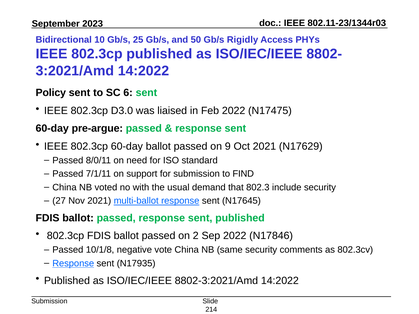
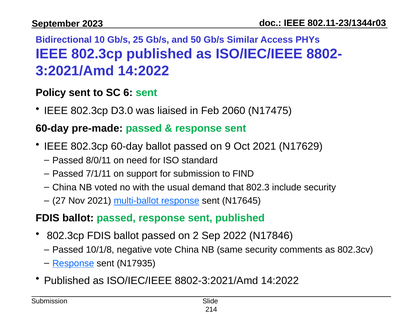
Rigidly: Rigidly -> Similar
Feb 2022: 2022 -> 2060
pre-argue: pre-argue -> pre-made
